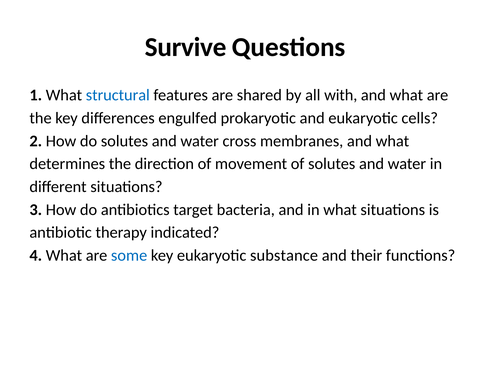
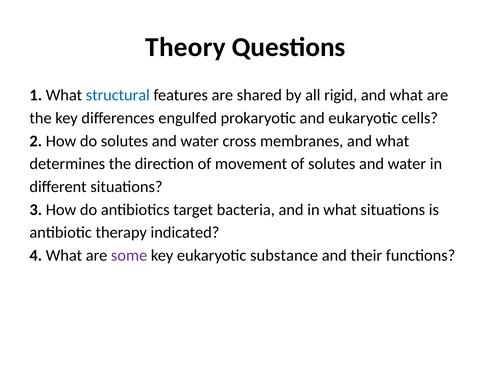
Survive: Survive -> Theory
with: with -> rigid
some colour: blue -> purple
